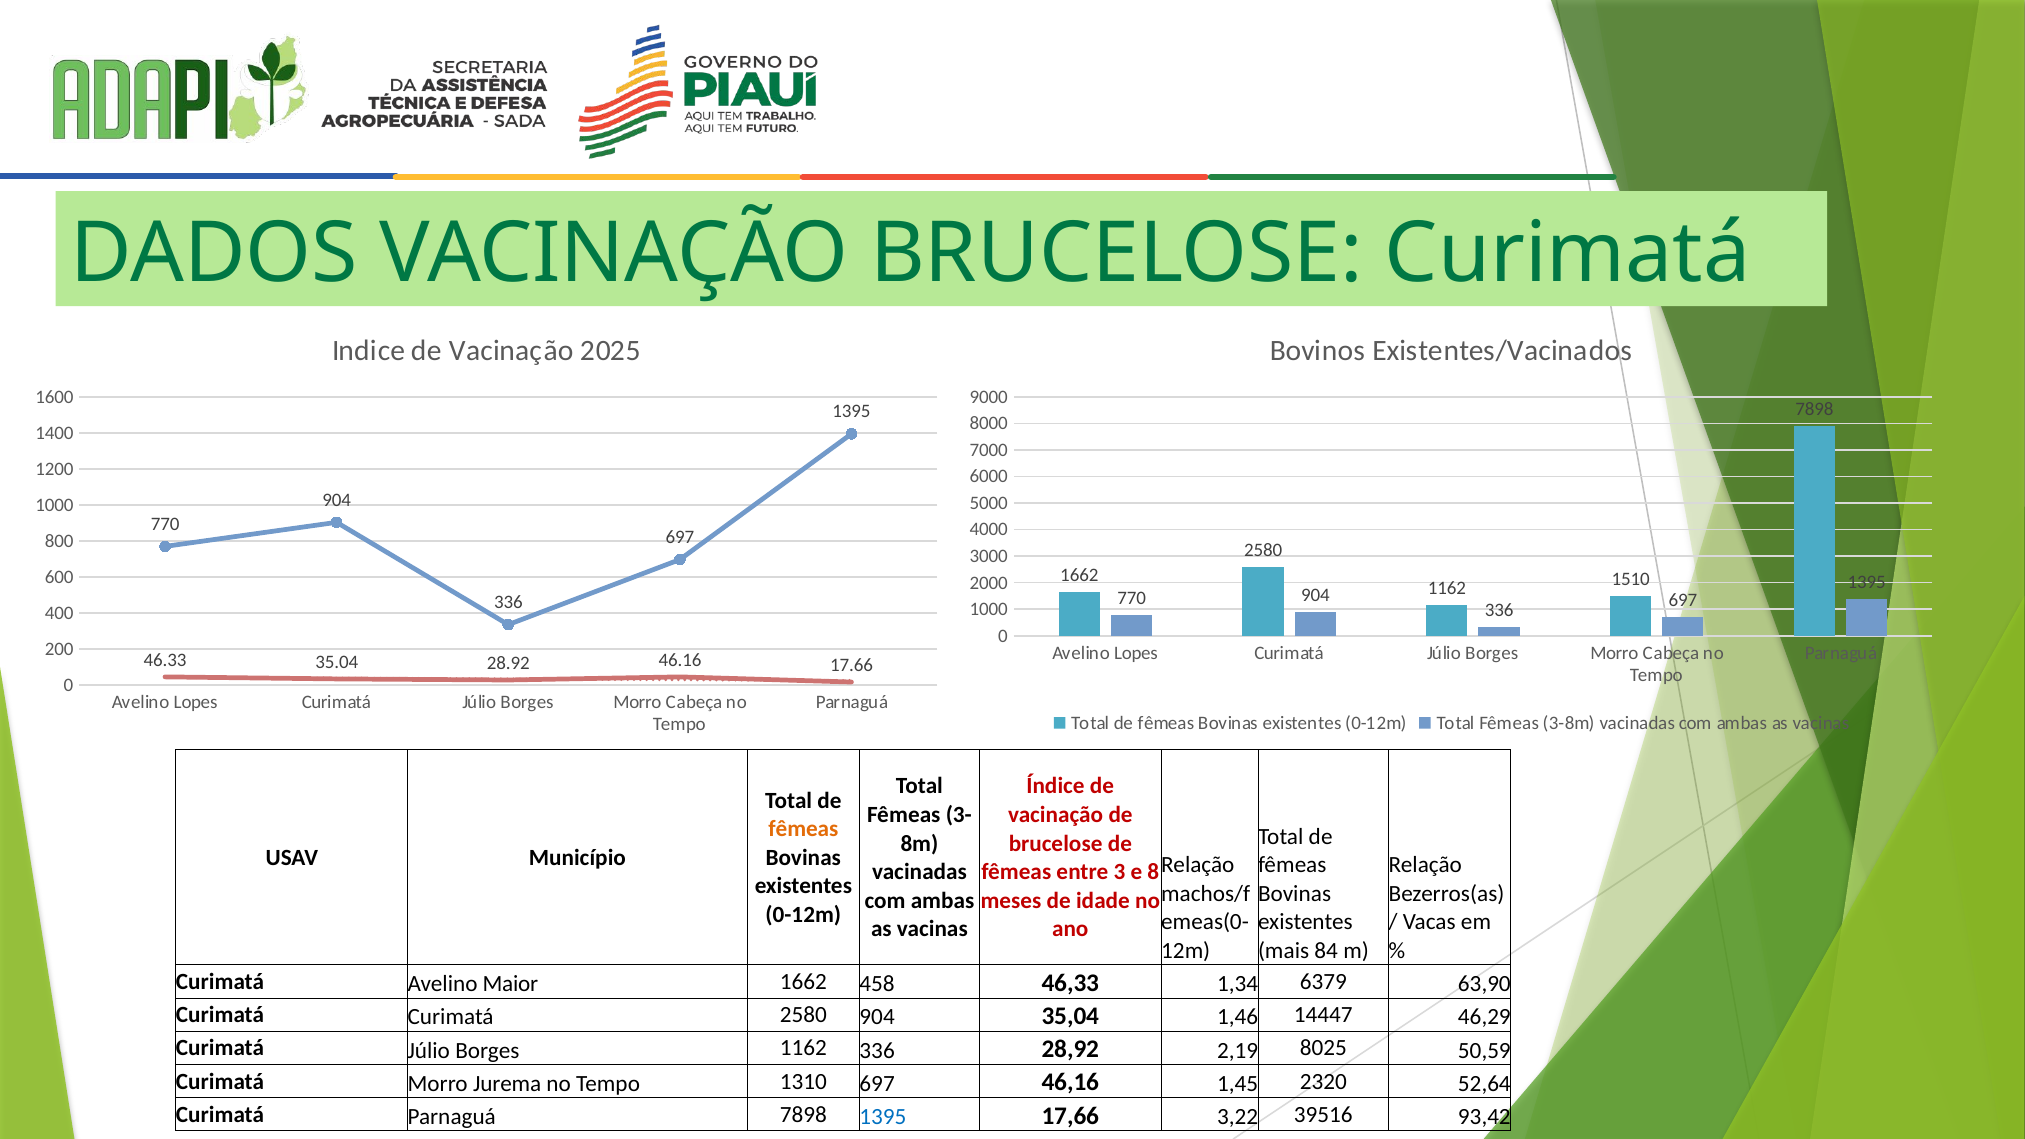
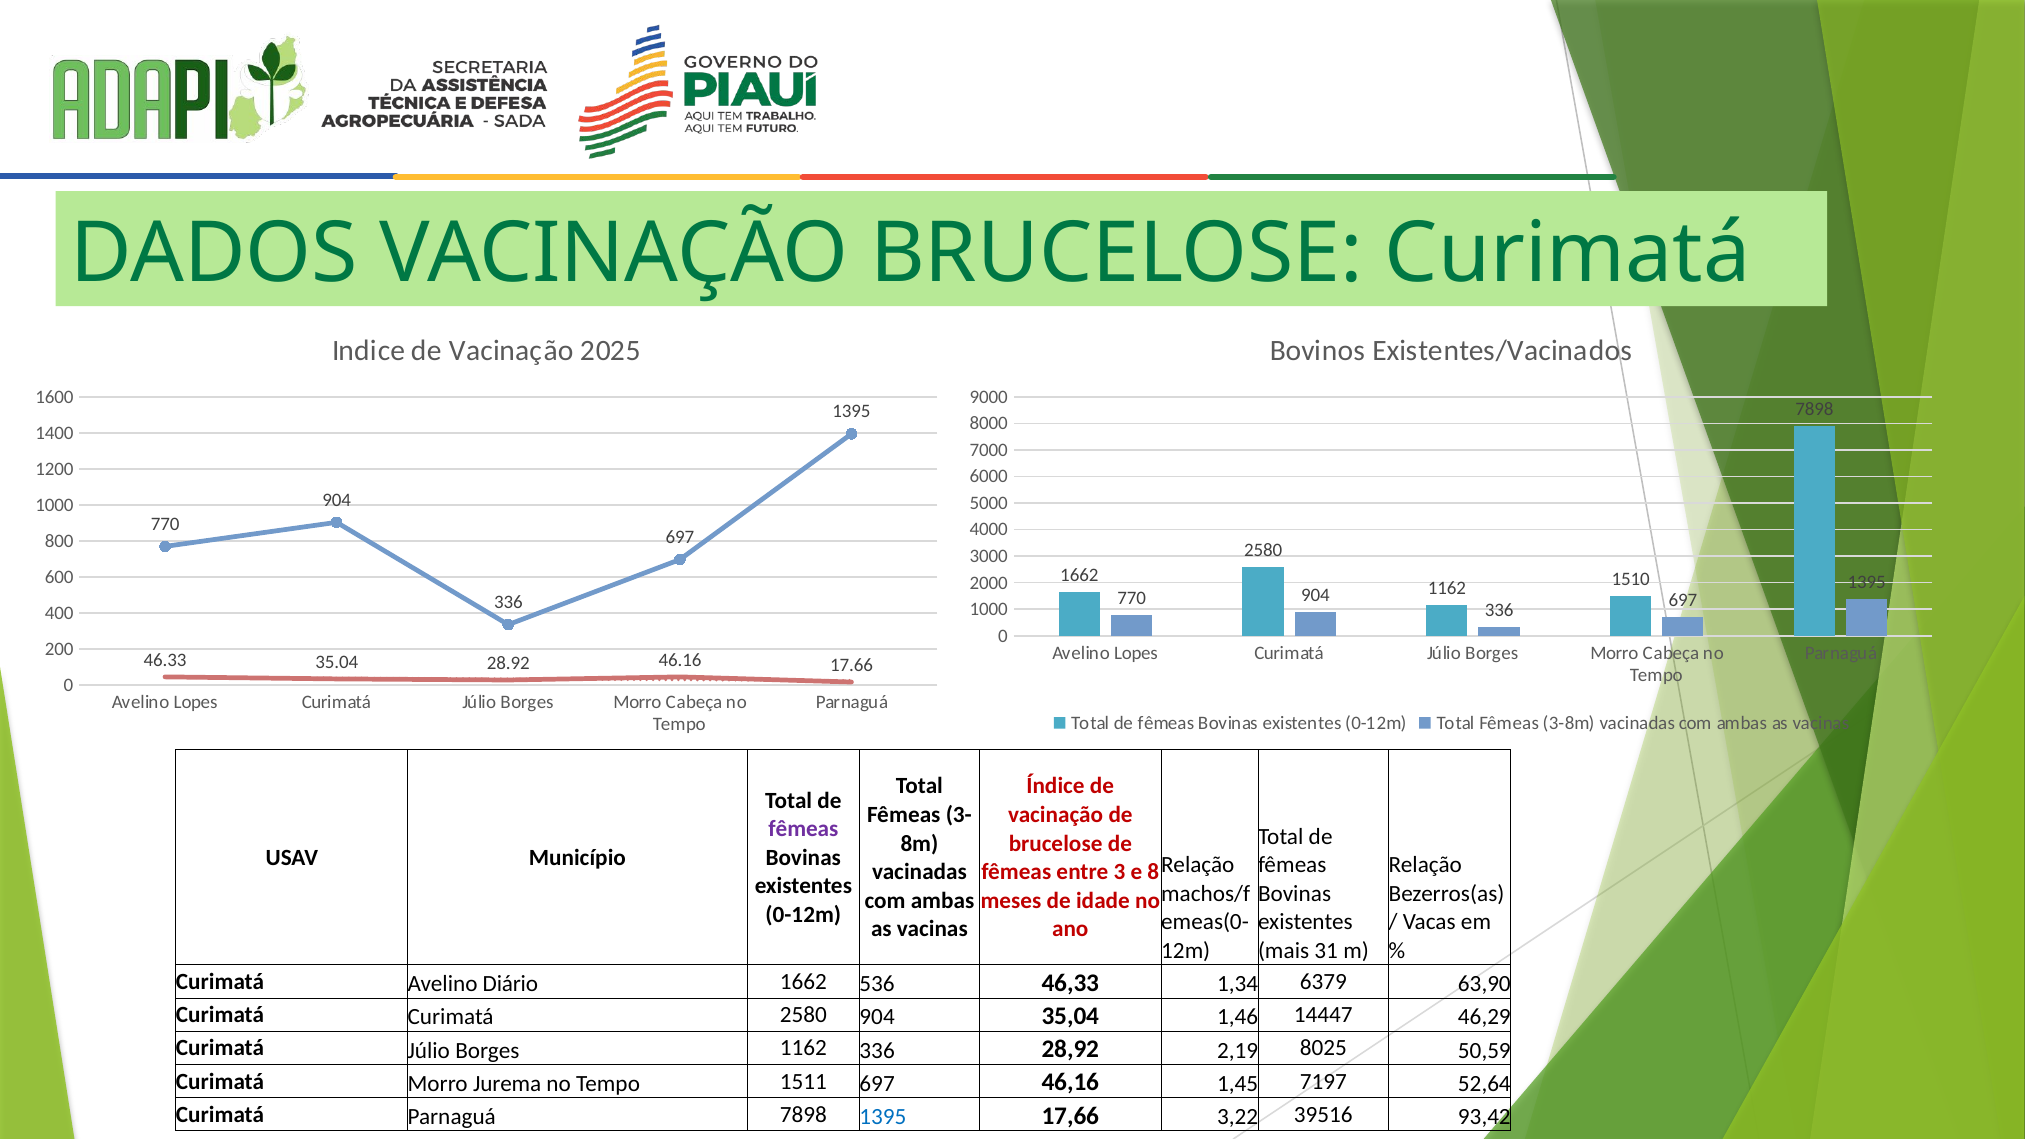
fêmeas at (803, 829) colour: orange -> purple
84: 84 -> 31
Maior: Maior -> Diário
458: 458 -> 536
1310: 1310 -> 1511
2320: 2320 -> 7197
